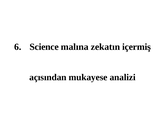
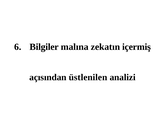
Science: Science -> Bilgiler
mukayese: mukayese -> üstlenilen
